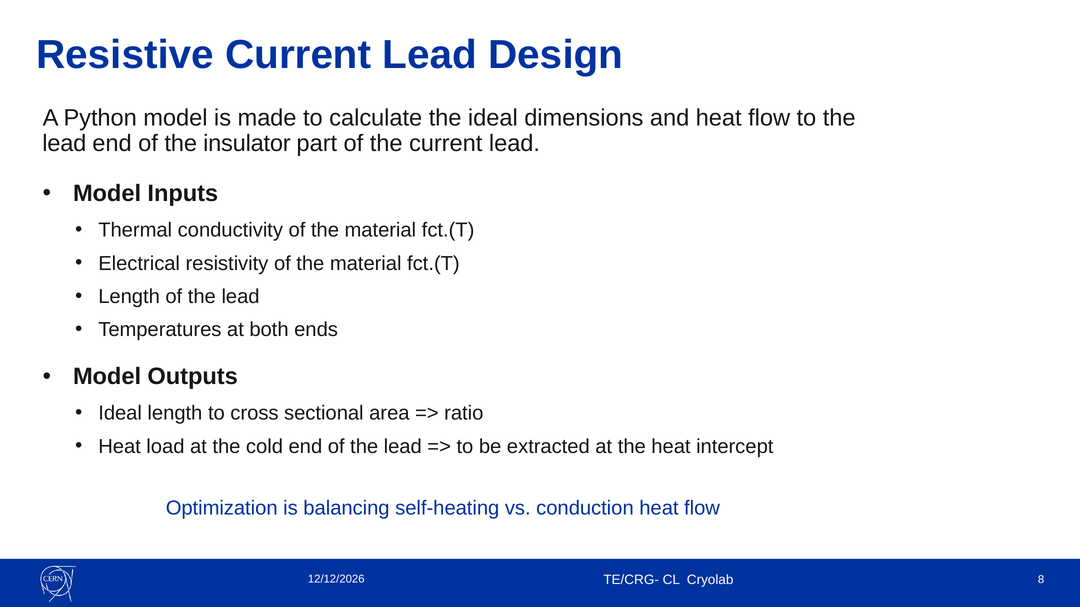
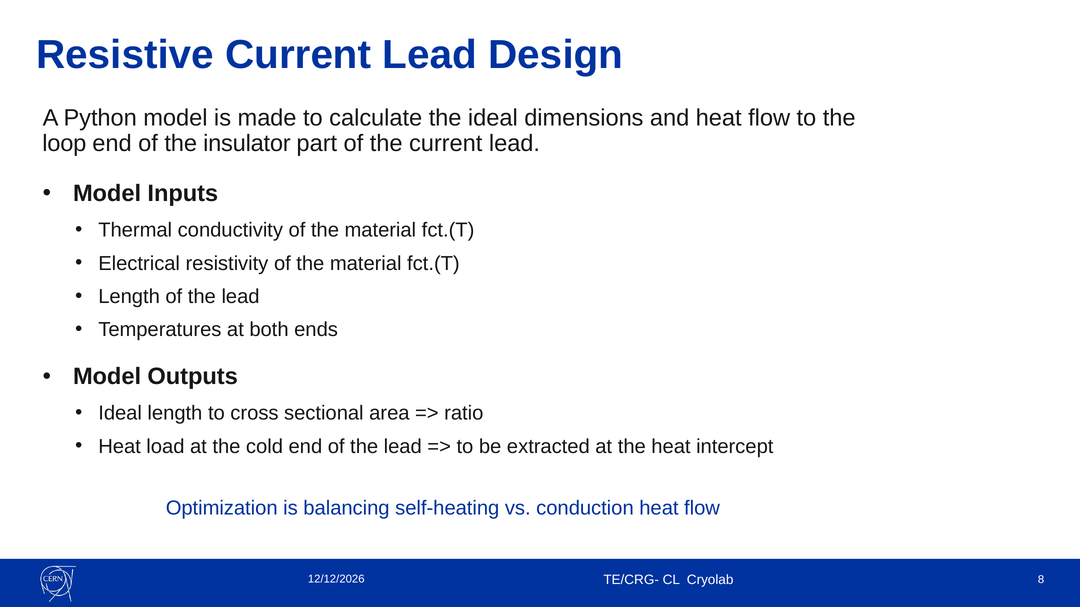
lead at (64, 143): lead -> loop
